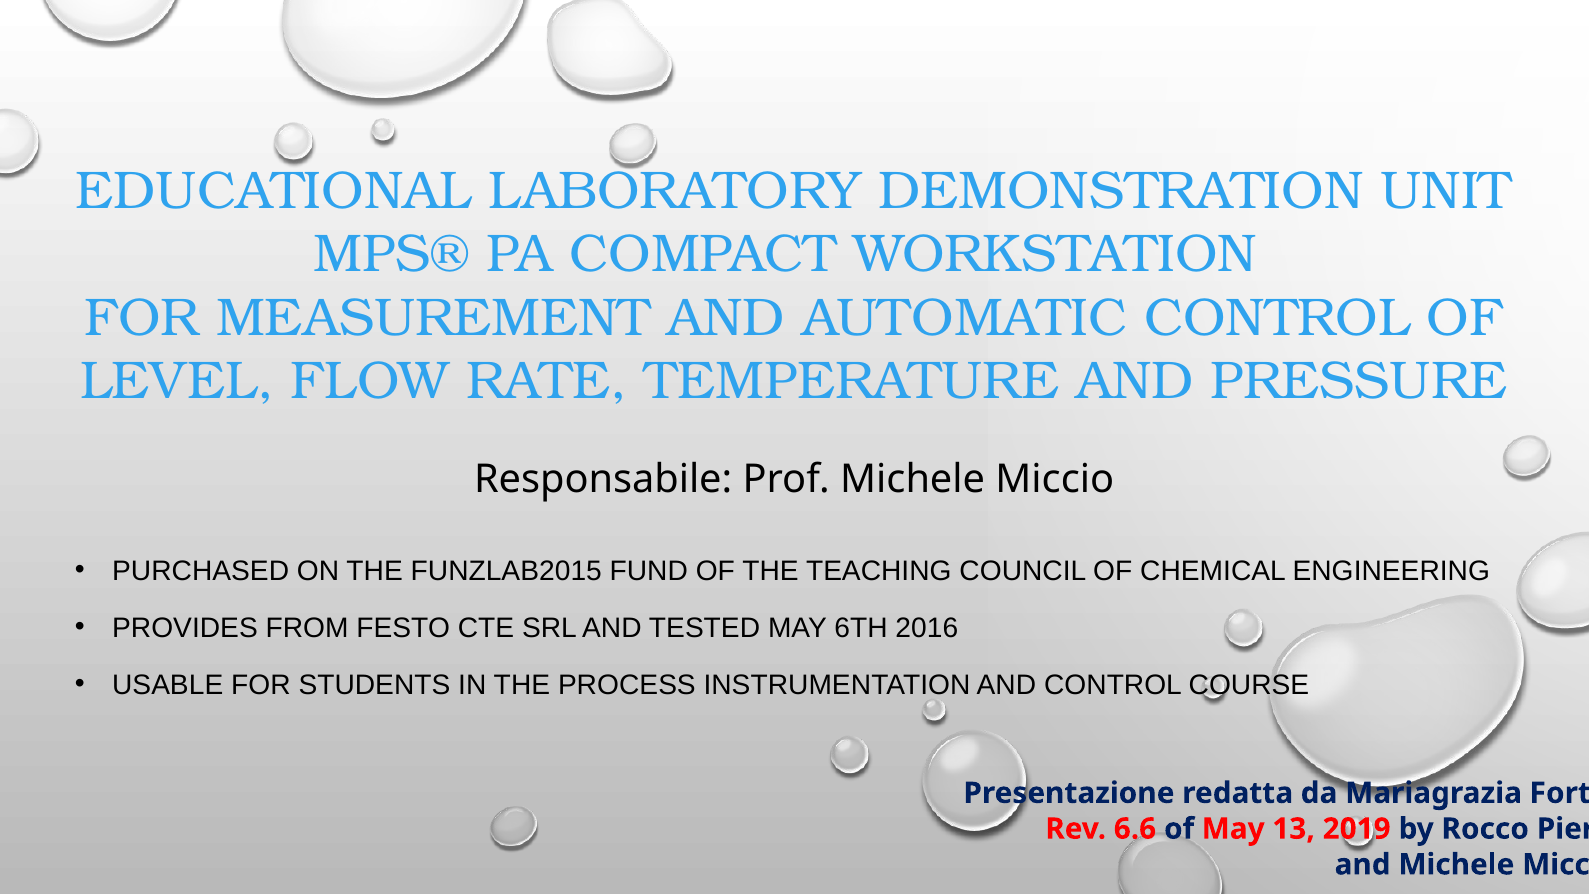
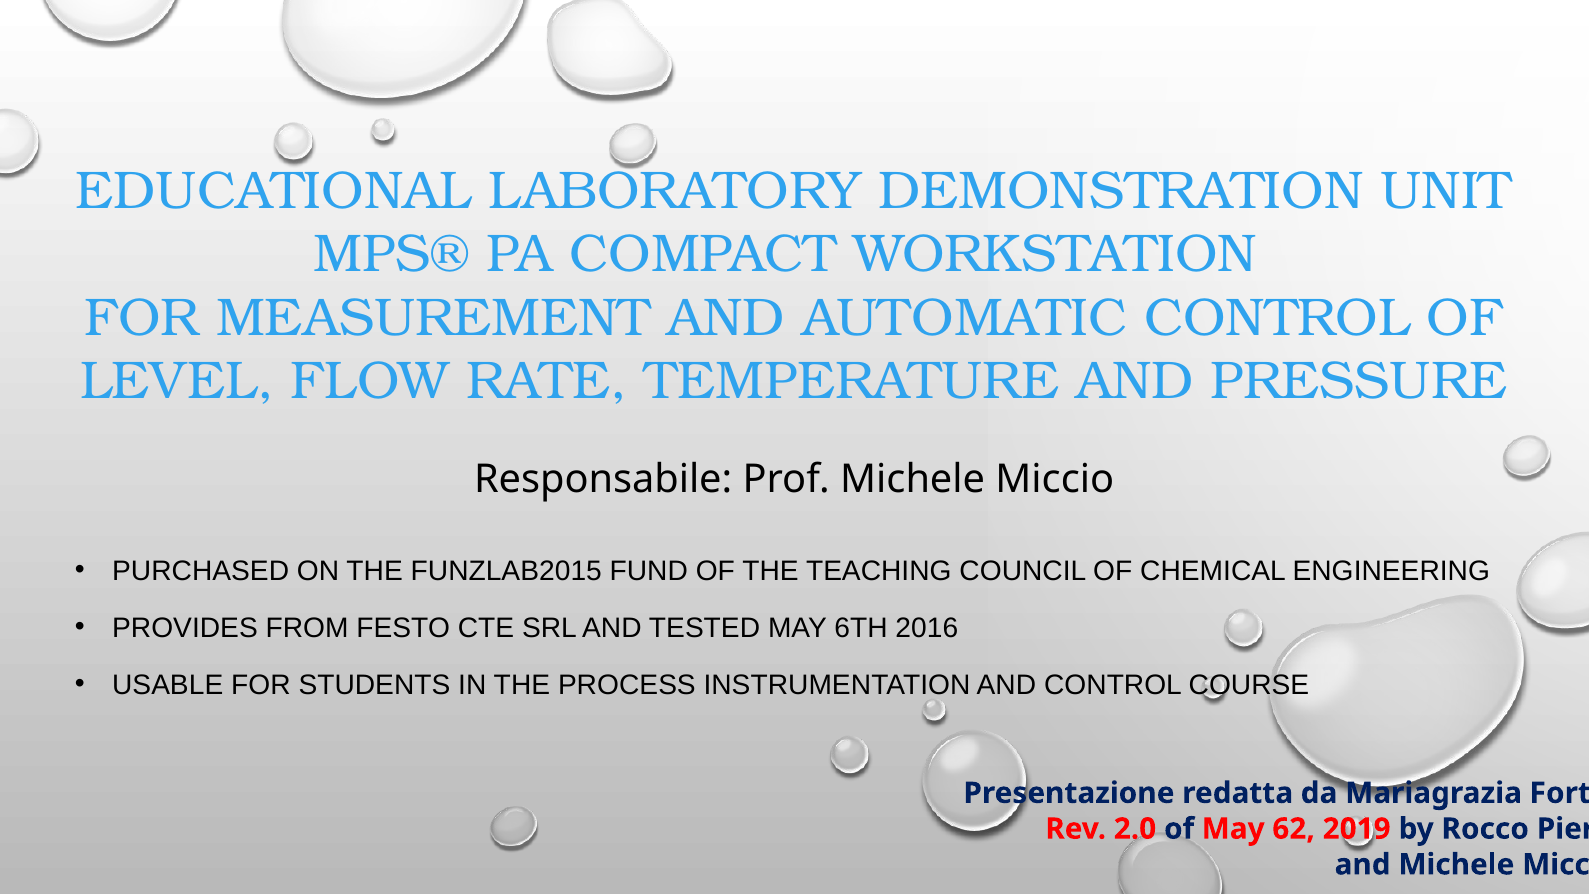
6.6: 6.6 -> 2.0
13: 13 -> 62
